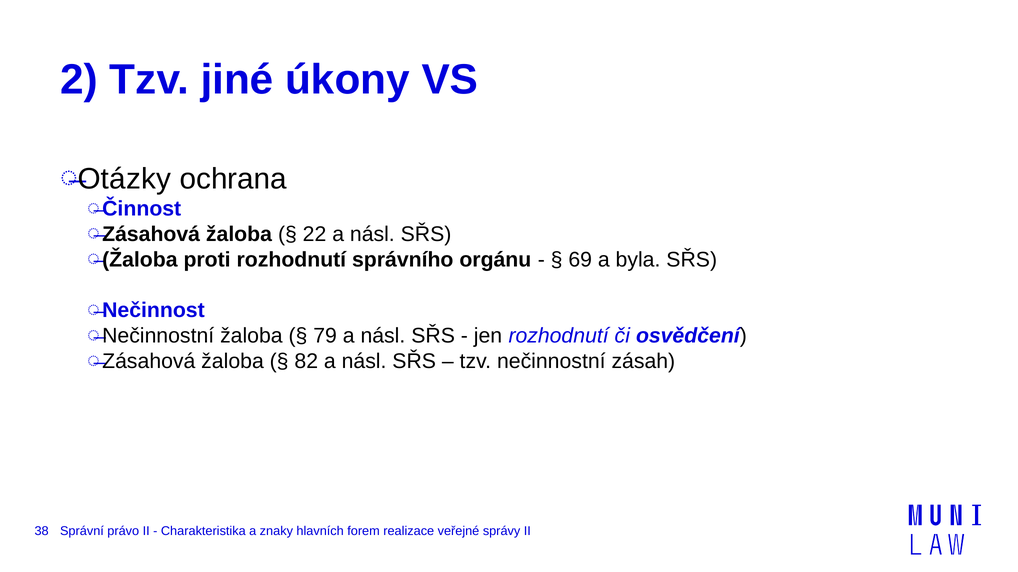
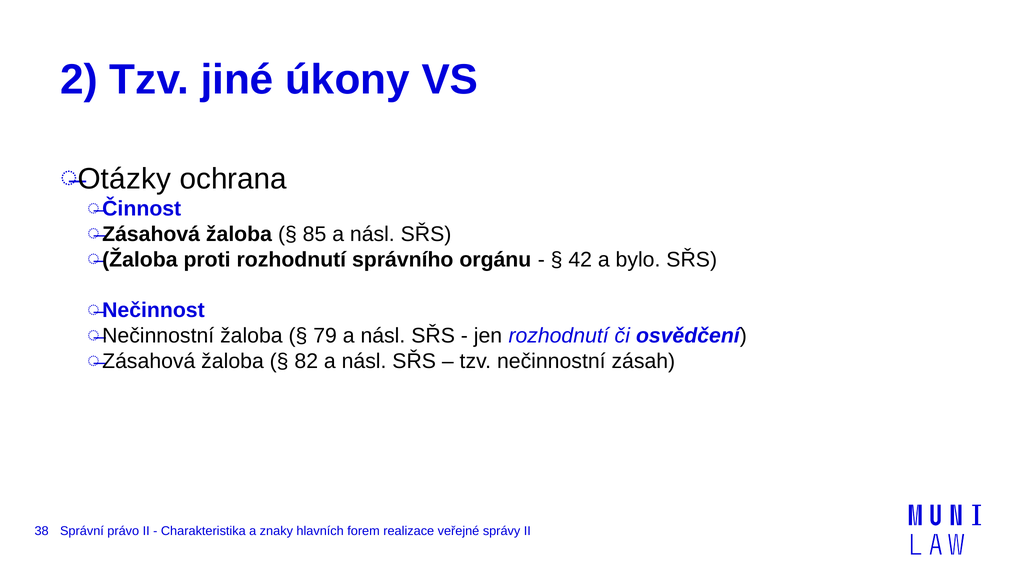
22: 22 -> 85
69: 69 -> 42
byla: byla -> bylo
